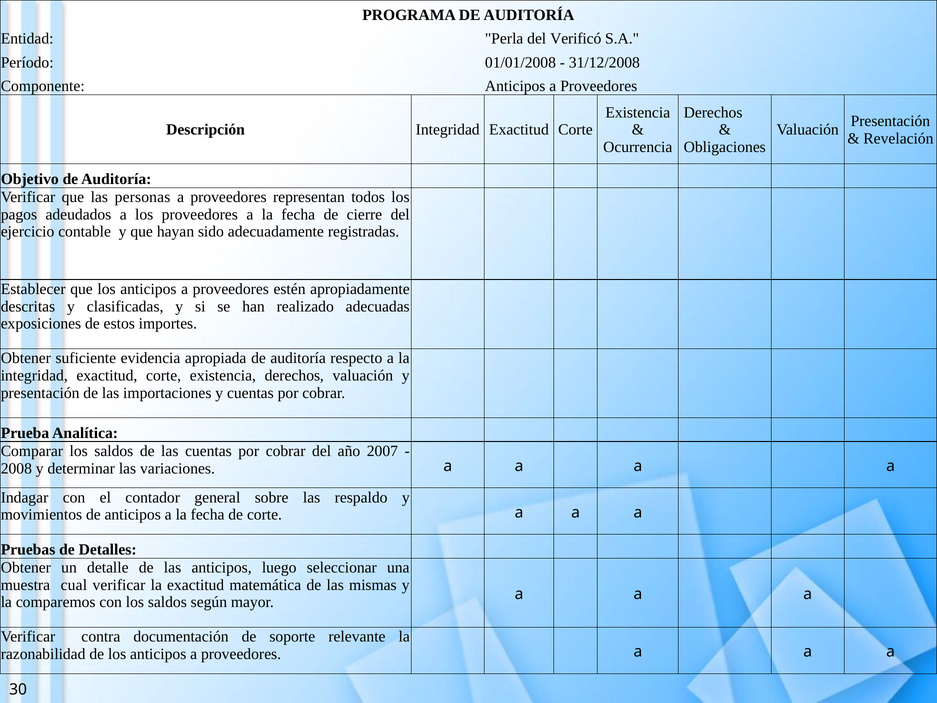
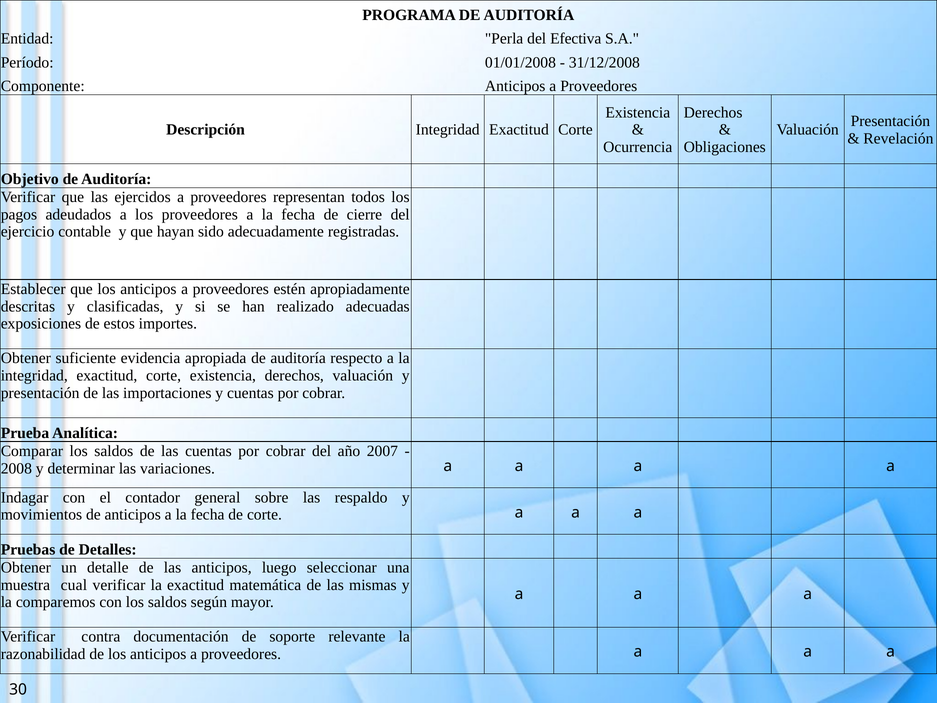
Verificó: Verificó -> Efectiva
personas: personas -> ejercidos
